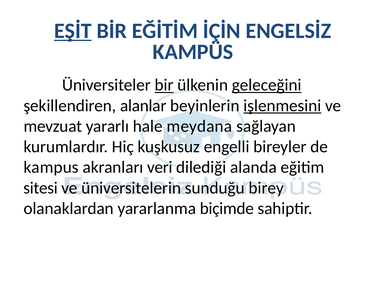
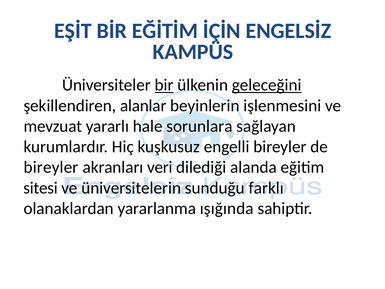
EŞİT underline: present -> none
işlenmesini underline: present -> none
meydana: meydana -> sorunlara
kampus at (51, 167): kampus -> bireyler
birey: birey -> farklı
biçimde: biçimde -> ışığında
